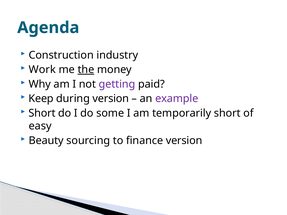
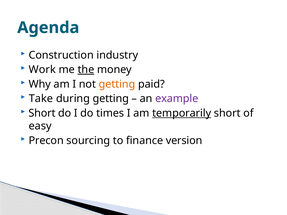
getting at (117, 84) colour: purple -> orange
Keep: Keep -> Take
during version: version -> getting
some: some -> times
temporarily underline: none -> present
Beauty: Beauty -> Precon
